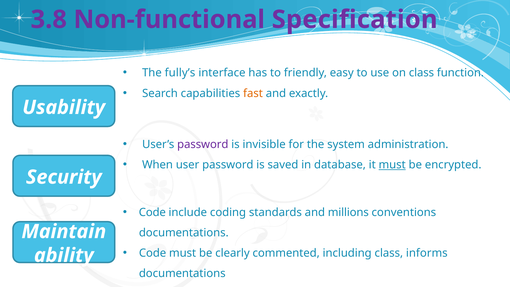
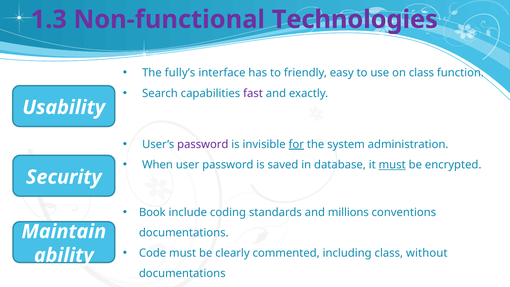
3.8: 3.8 -> 1.3
Specification: Specification -> Technologies
fast colour: orange -> purple
for underline: none -> present
Code at (152, 212): Code -> Book
informs: informs -> without
